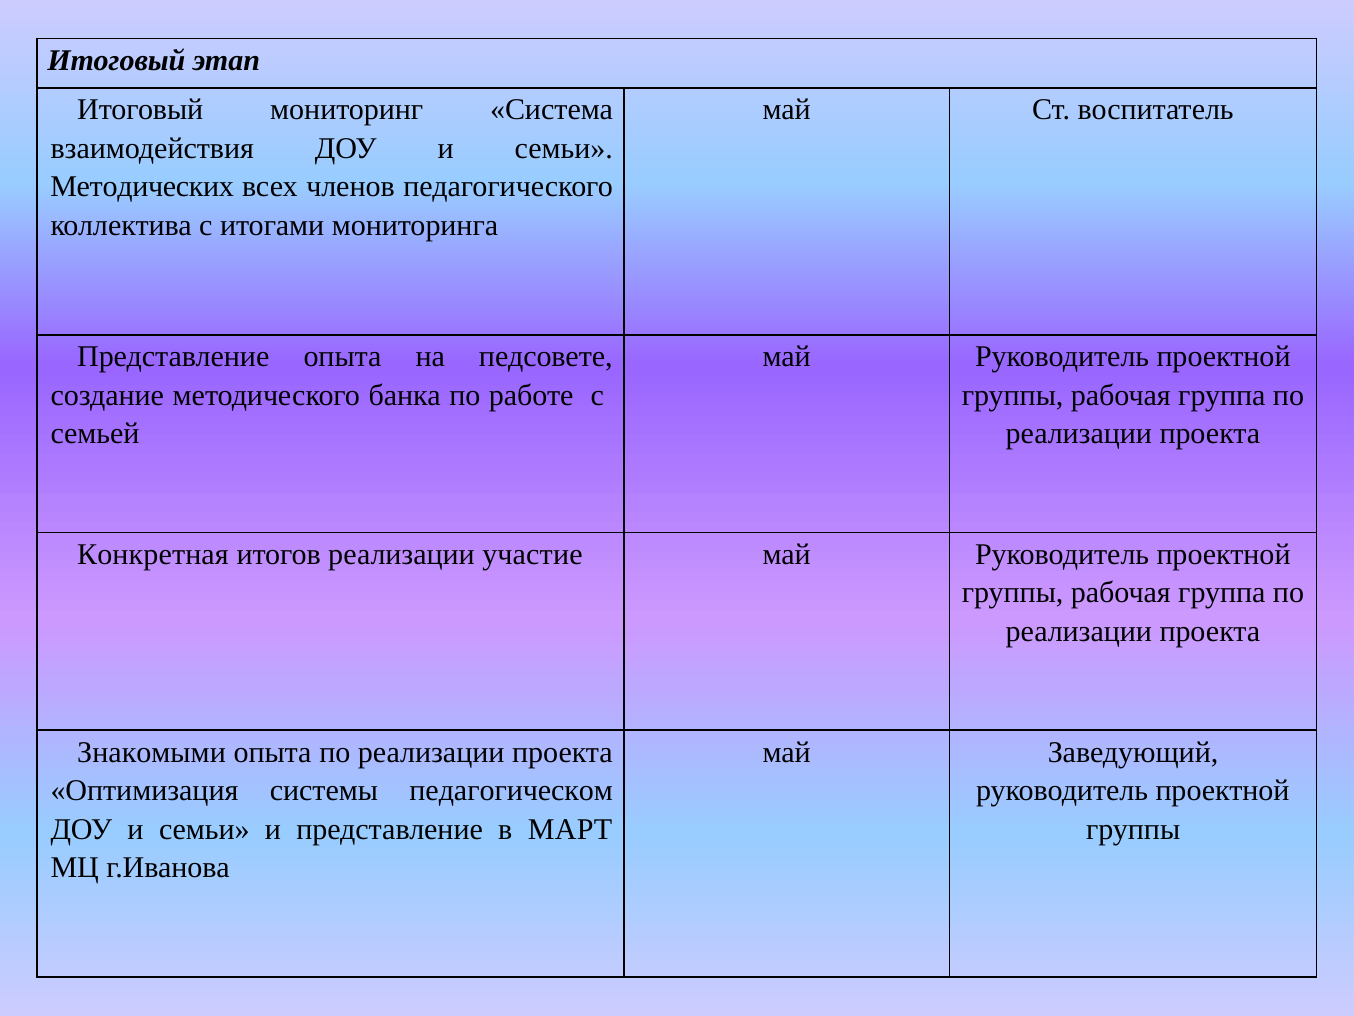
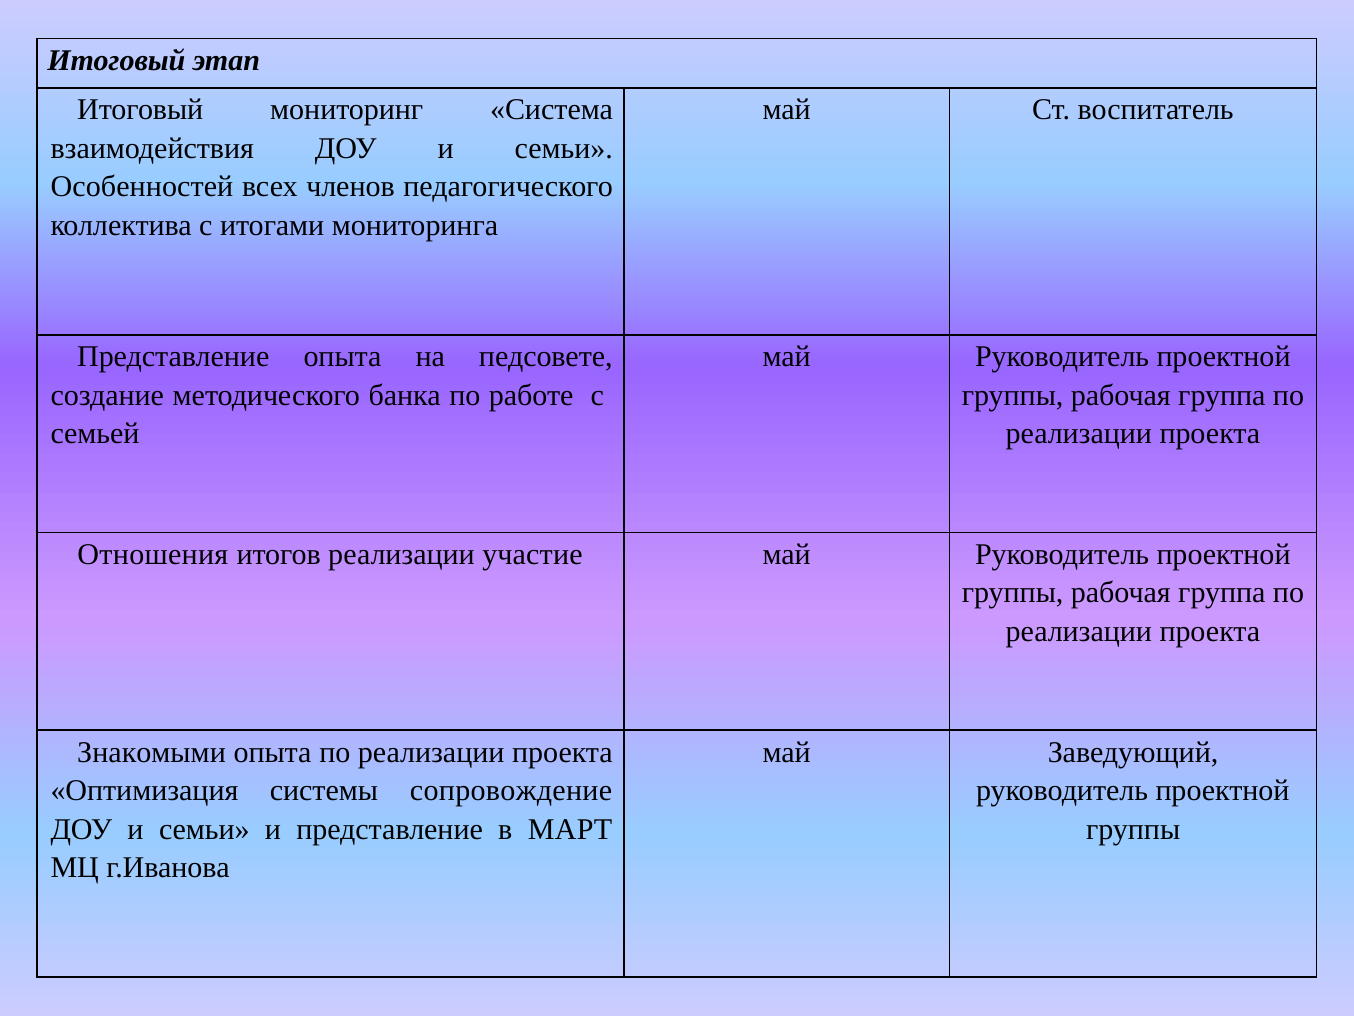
Методических: Методических -> Особенностей
Конкретная: Конкретная -> Отношения
педагогическом: педагогическом -> сопровождение
